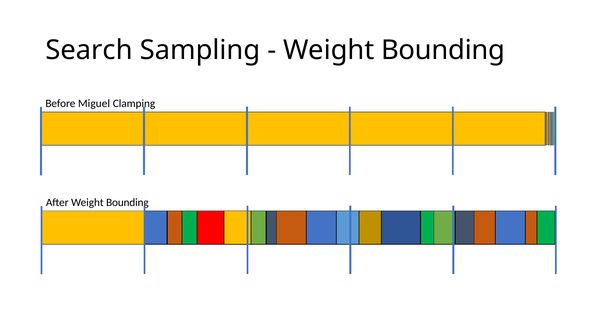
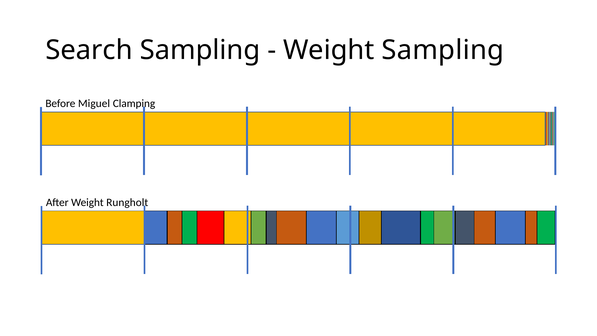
Bounding at (443, 50): Bounding -> Sampling
After Weight Bounding: Bounding -> Rungholt
